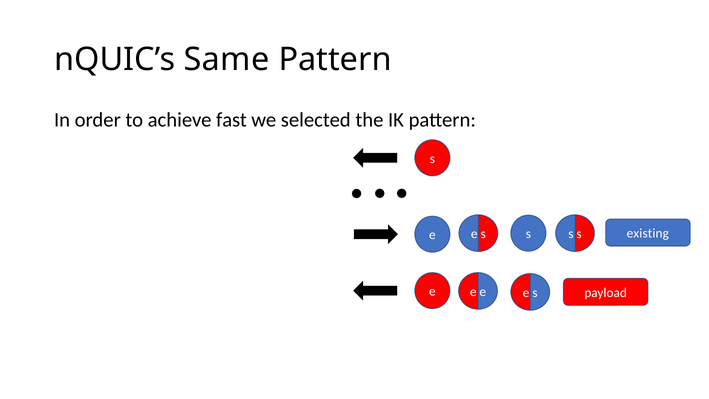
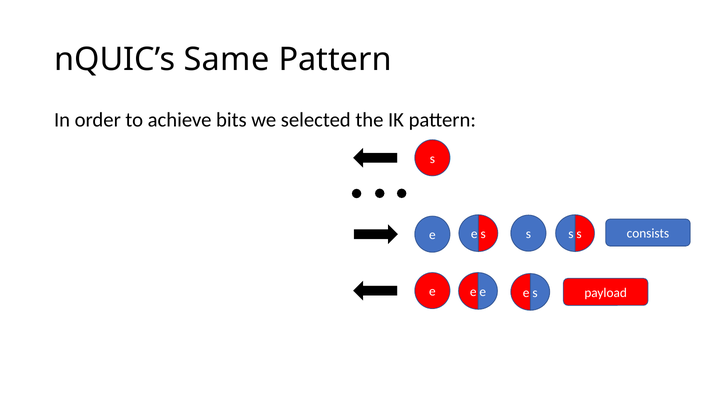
fast: fast -> bits
existing: existing -> consists
